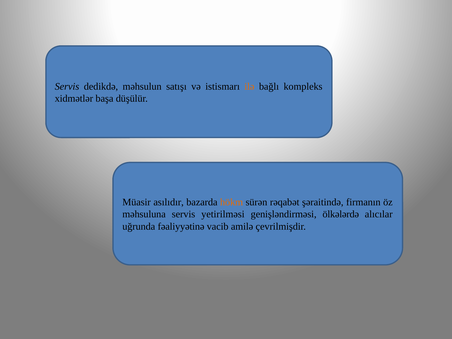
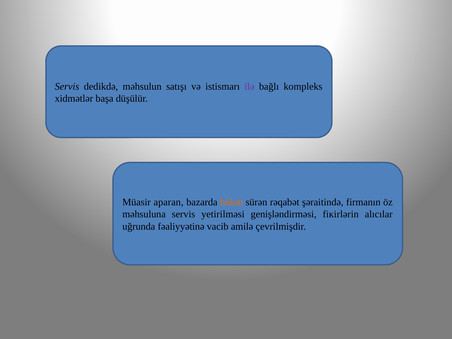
ilə colour: orange -> purple
asılıdır: asılıdır -> aparan
ölkələrdə: ölkələrdə -> fiкirlərin
